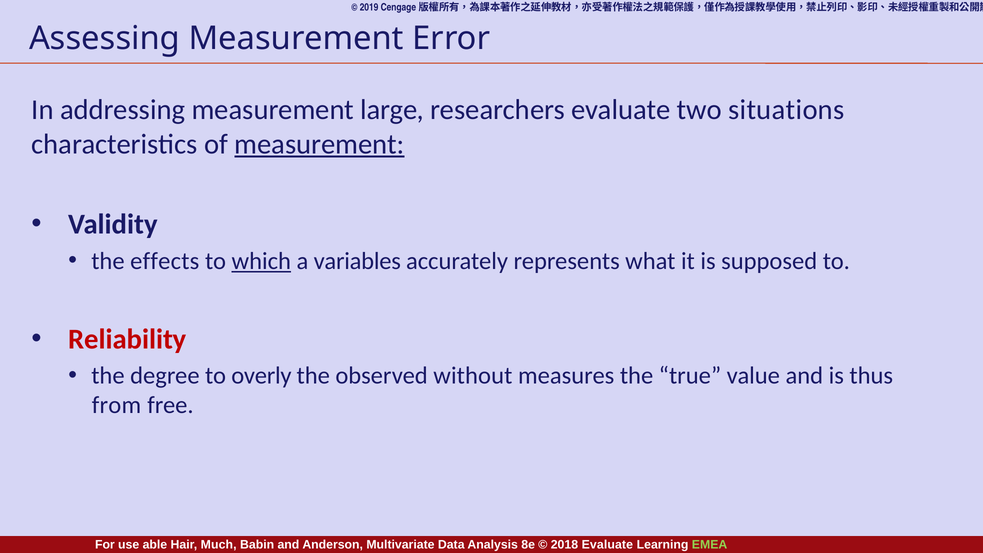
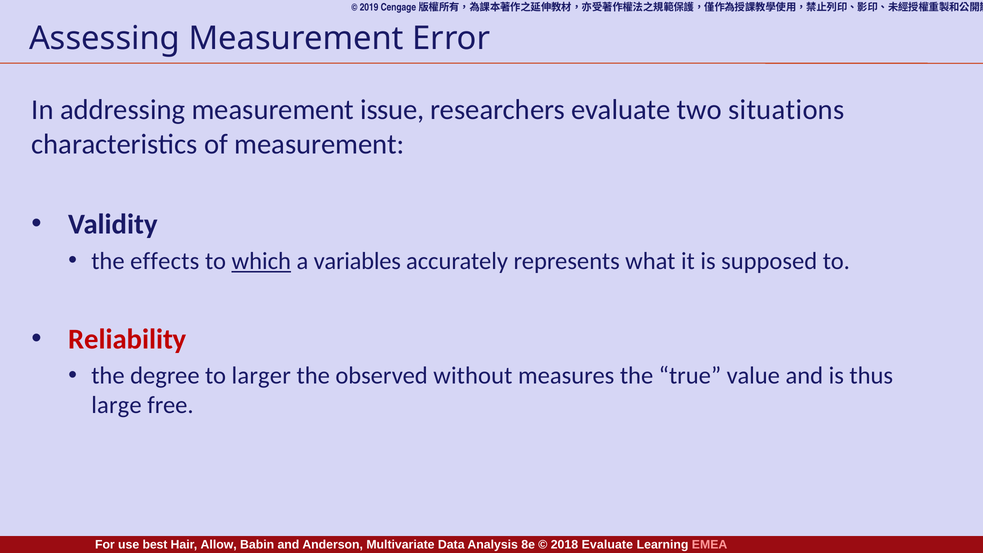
large: large -> issue
measurement at (319, 144) underline: present -> none
overly: overly -> larger
from: from -> large
able: able -> best
Much: Much -> Allow
EMEA colour: light green -> pink
